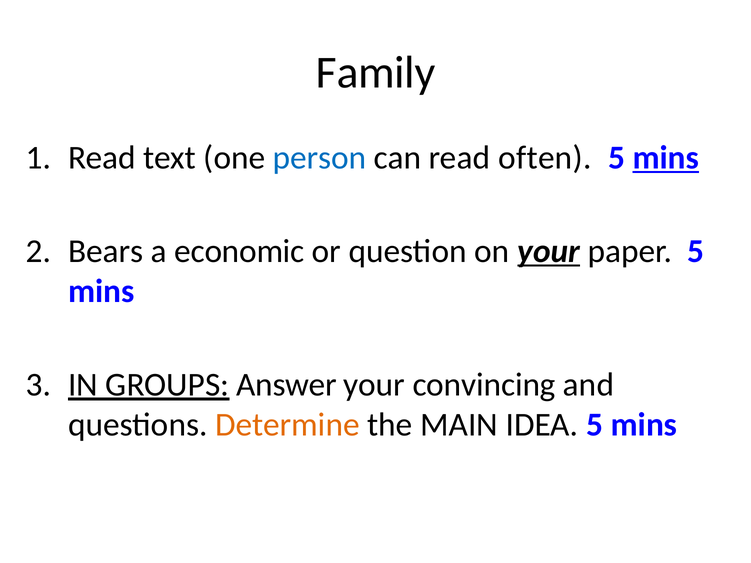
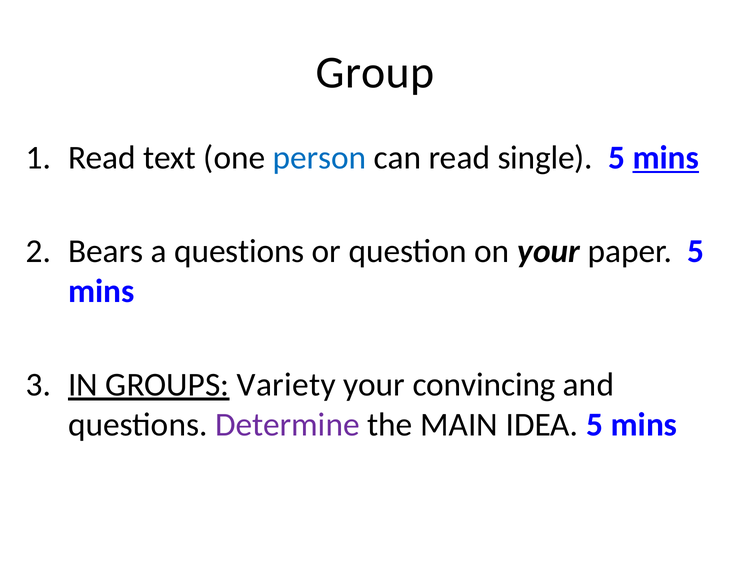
Family: Family -> Group
often: often -> single
a economic: economic -> questions
your at (549, 251) underline: present -> none
Answer: Answer -> Variety
Determine colour: orange -> purple
